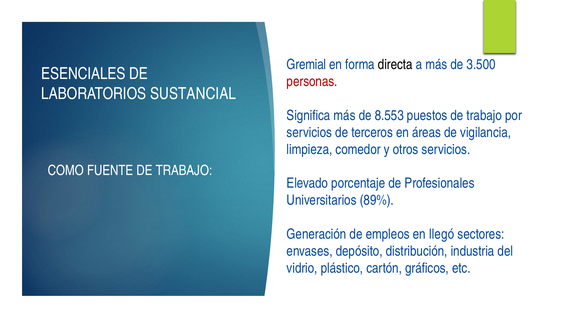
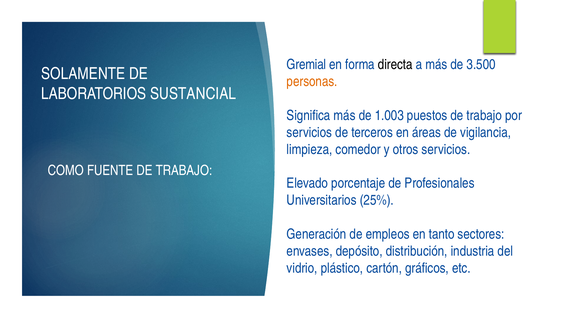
ESENCIALES: ESENCIALES -> SOLAMENTE
personas colour: red -> orange
8.553: 8.553 -> 1.003
89%: 89% -> 25%
llegó: llegó -> tanto
